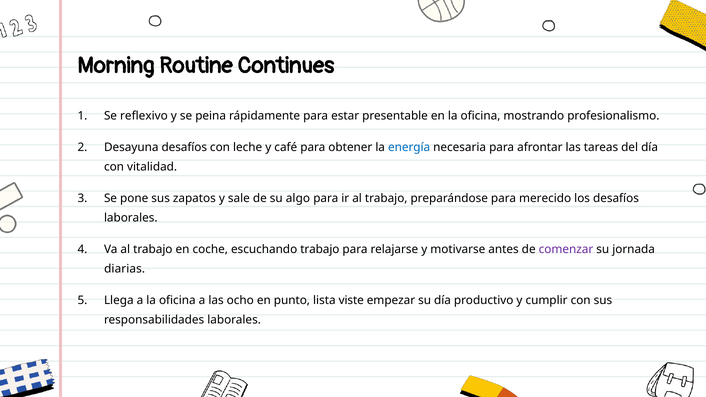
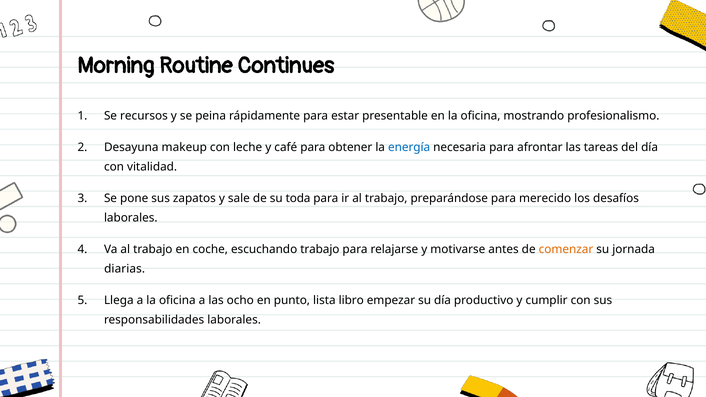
reflexivo: reflexivo -> recursos
Desayuna desafíos: desafíos -> makeup
algo: algo -> toda
comenzar colour: purple -> orange
viste: viste -> libro
